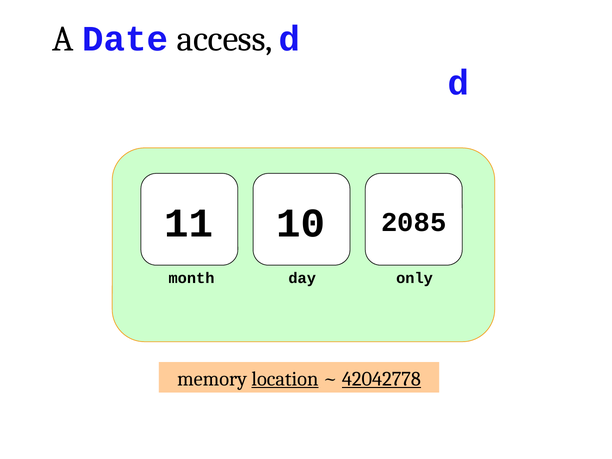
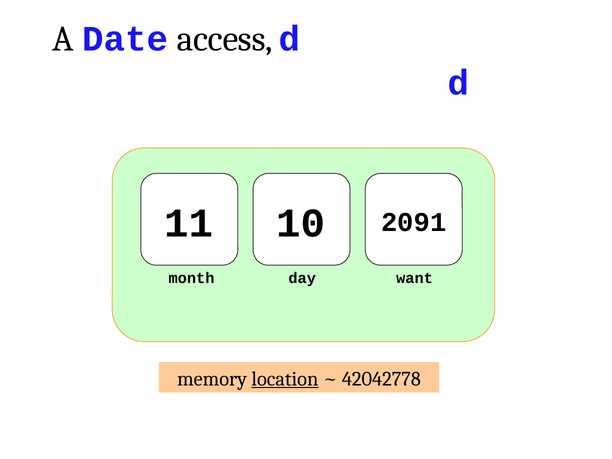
2085: 2085 -> 2091
only: only -> want
42042778 underline: present -> none
